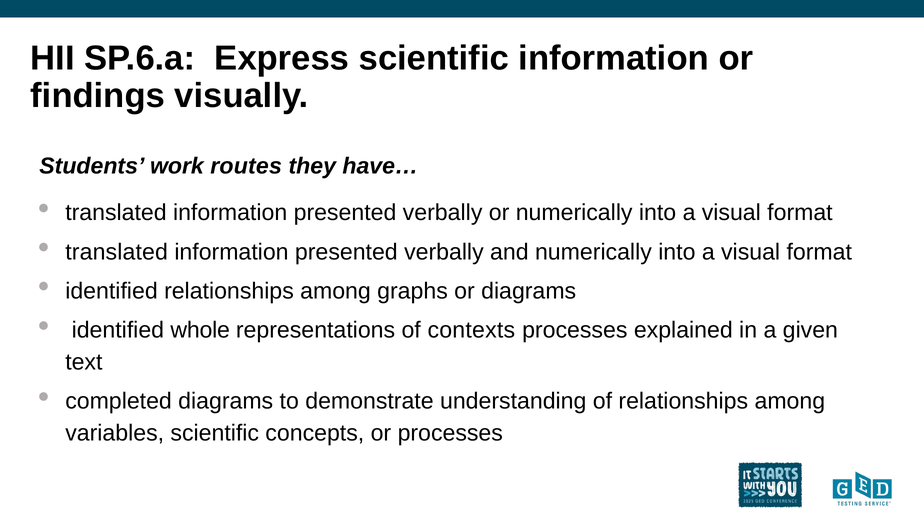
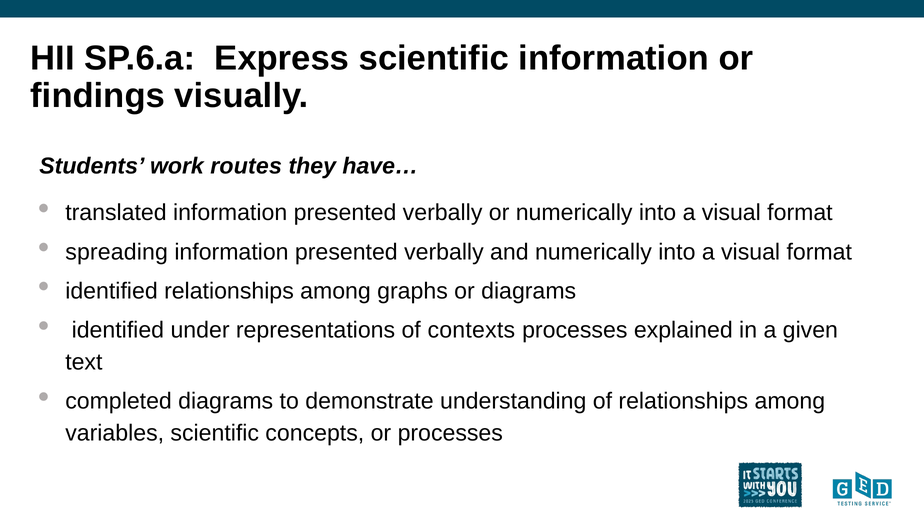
translated at (117, 252): translated -> spreading
whole: whole -> under
